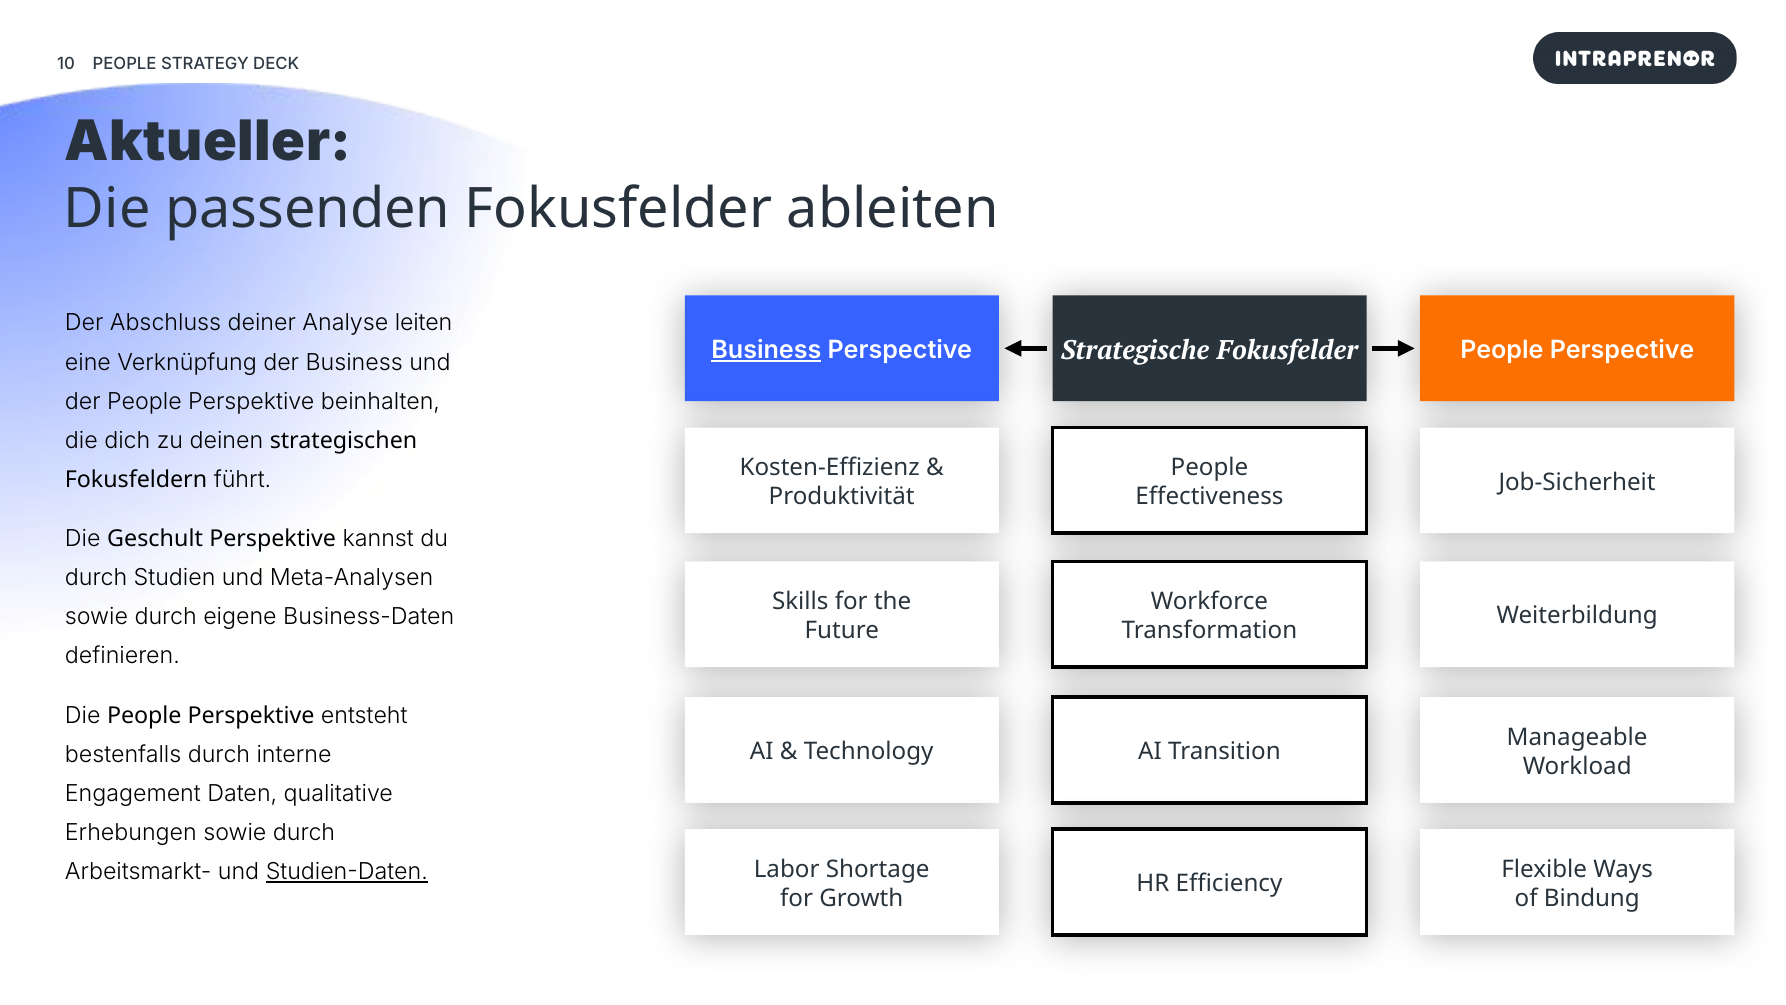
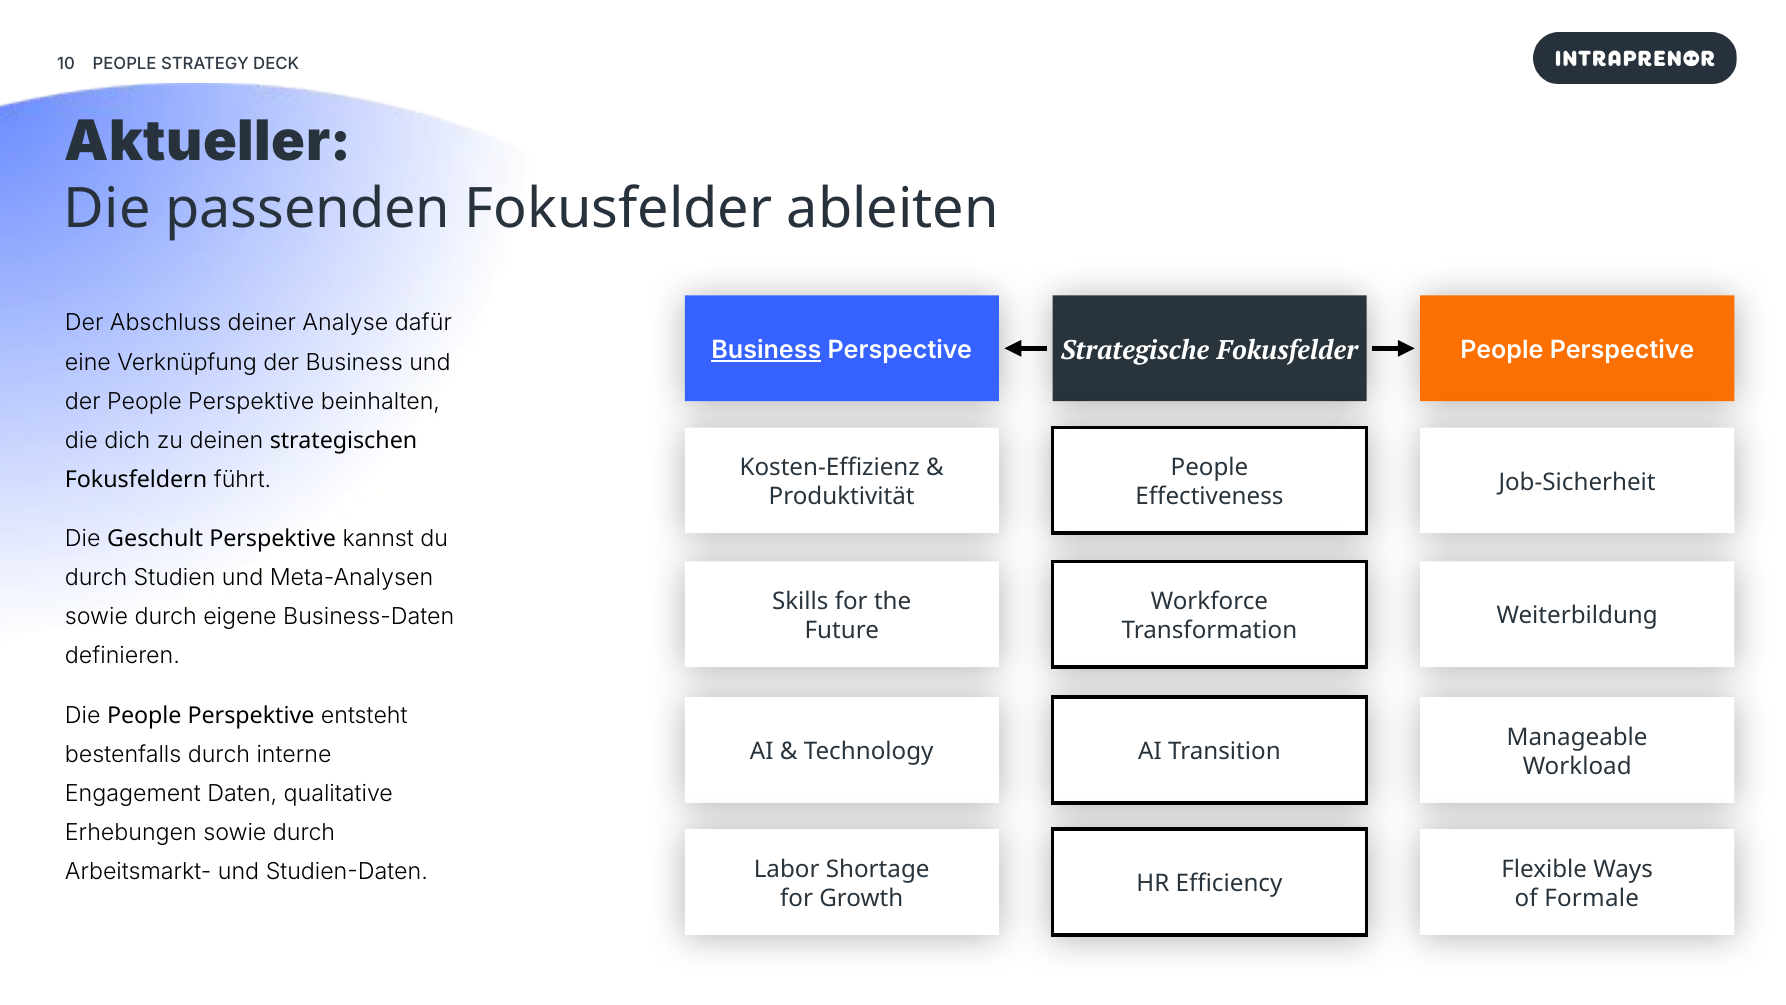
leiten: leiten -> dafür
Studien-Daten underline: present -> none
Bindung: Bindung -> Formale
